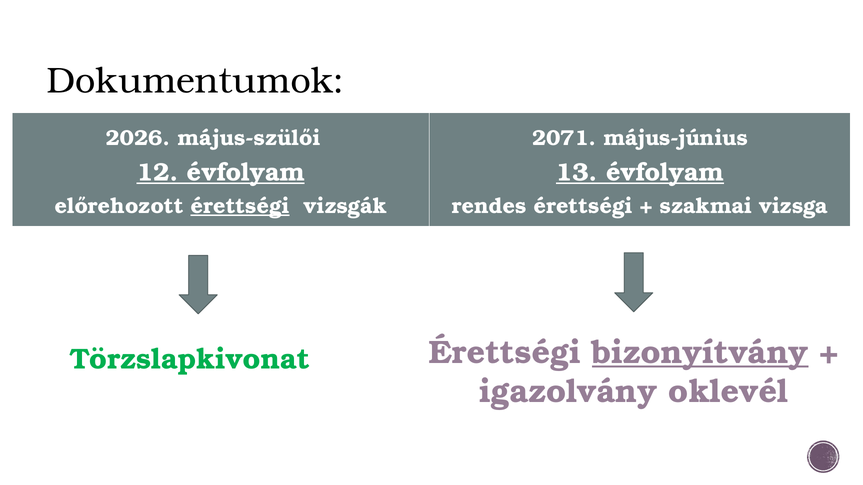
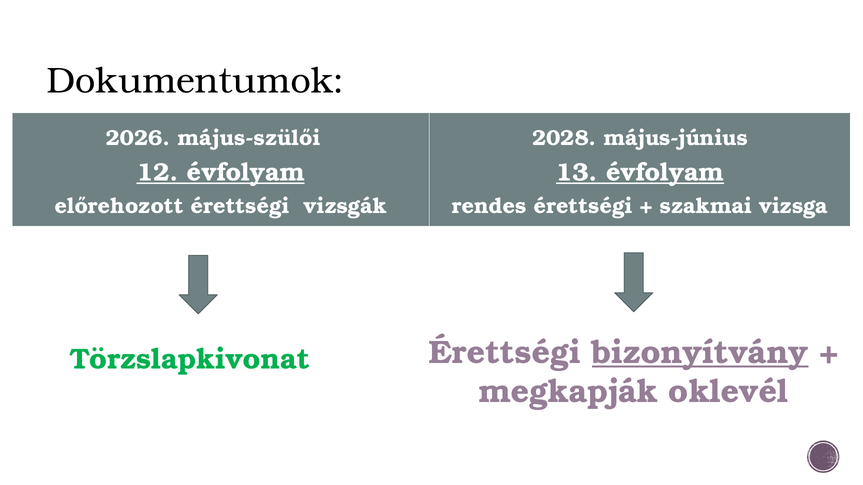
2071: 2071 -> 2028
érettségi at (240, 206) underline: present -> none
igazolvány: igazolvány -> megkapják
